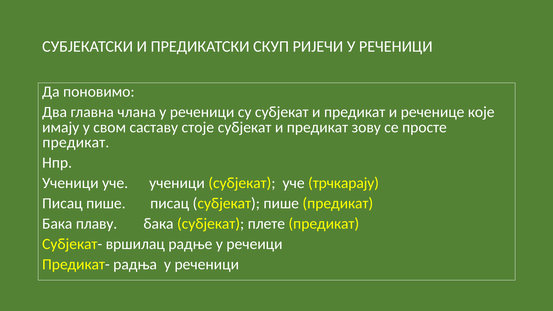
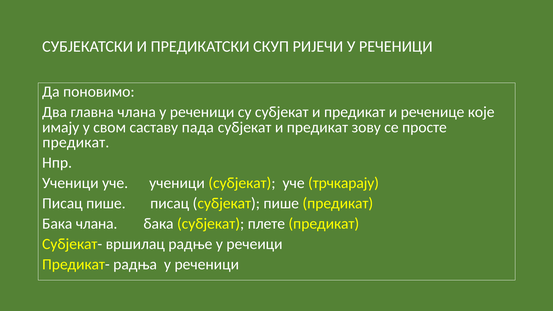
стоје: стоје -> пада
Бака плаву: плаву -> члана
